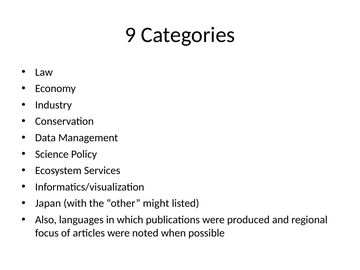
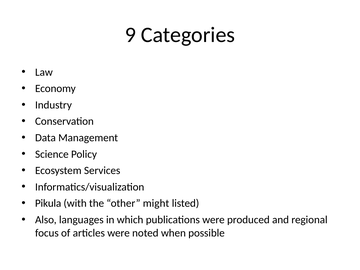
Japan: Japan -> Pikula
